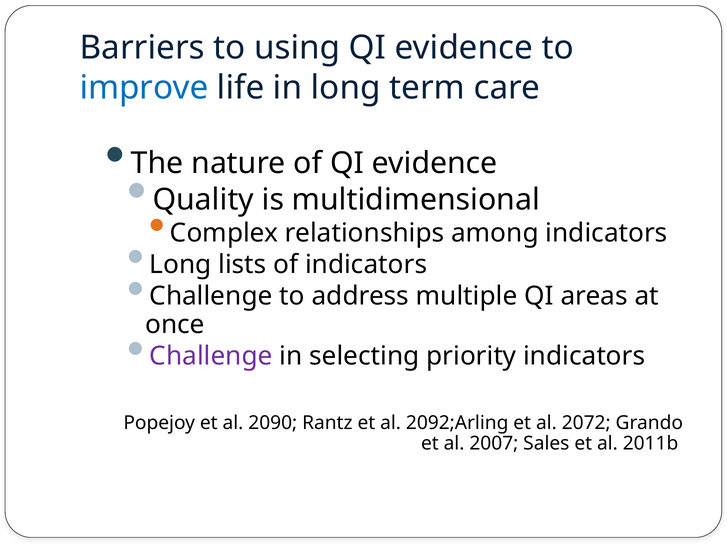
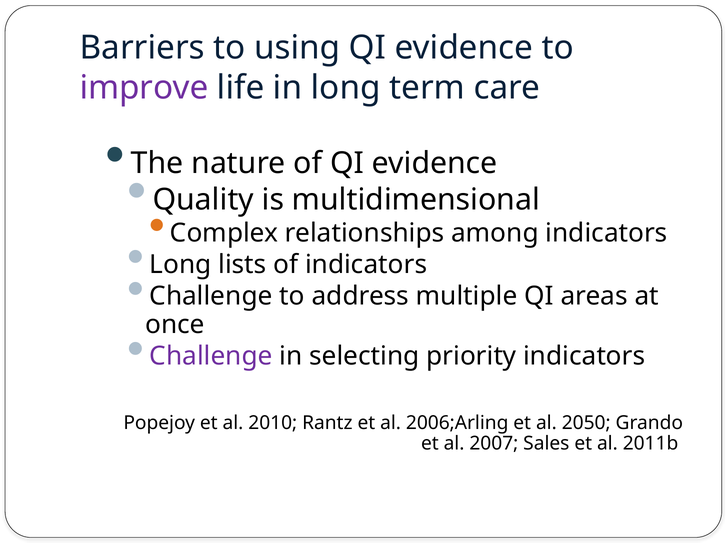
improve colour: blue -> purple
2090: 2090 -> 2010
2092;Arling: 2092;Arling -> 2006;Arling
2072: 2072 -> 2050
